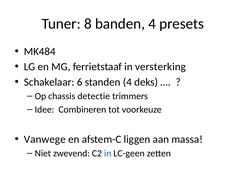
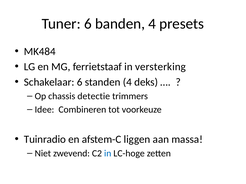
Tuner 8: 8 -> 6
Vanwege: Vanwege -> Tuinradio
LC-geen: LC-geen -> LC-hoge
